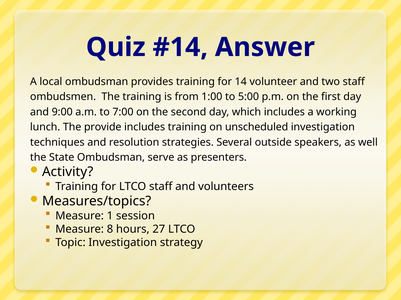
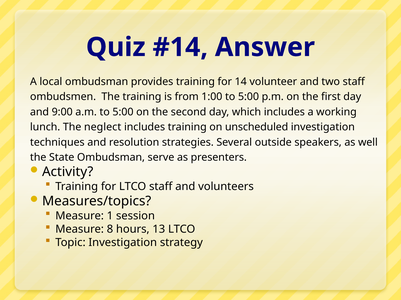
a.m to 7:00: 7:00 -> 5:00
provide: provide -> neglect
27: 27 -> 13
